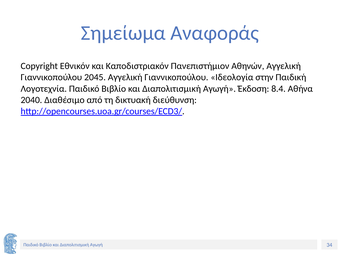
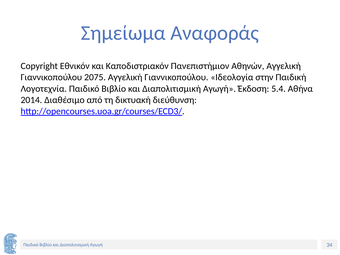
2045: 2045 -> 2075
8.4: 8.4 -> 5.4
2040: 2040 -> 2014
